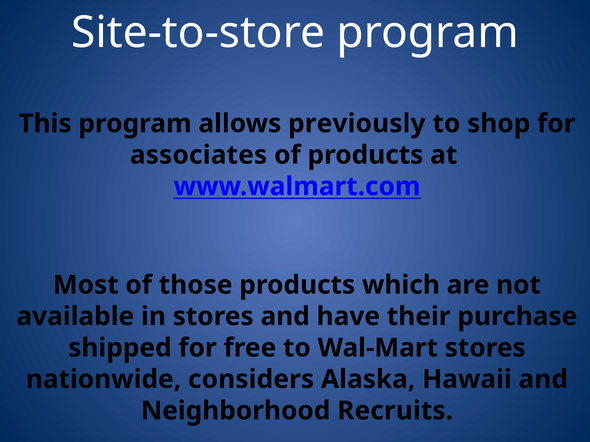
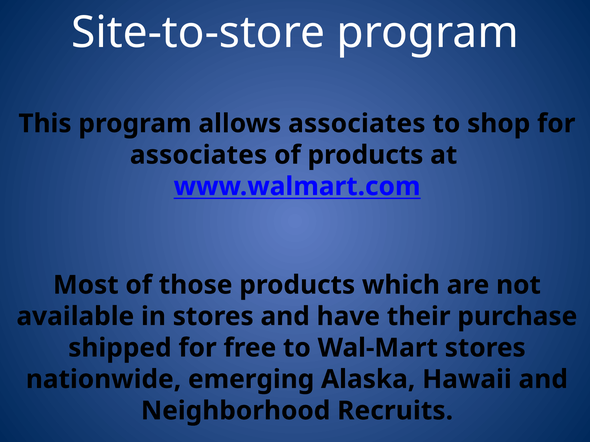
allows previously: previously -> associates
considers: considers -> emerging
